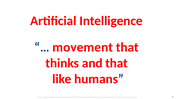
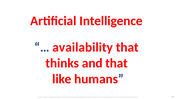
movement: movement -> availability
